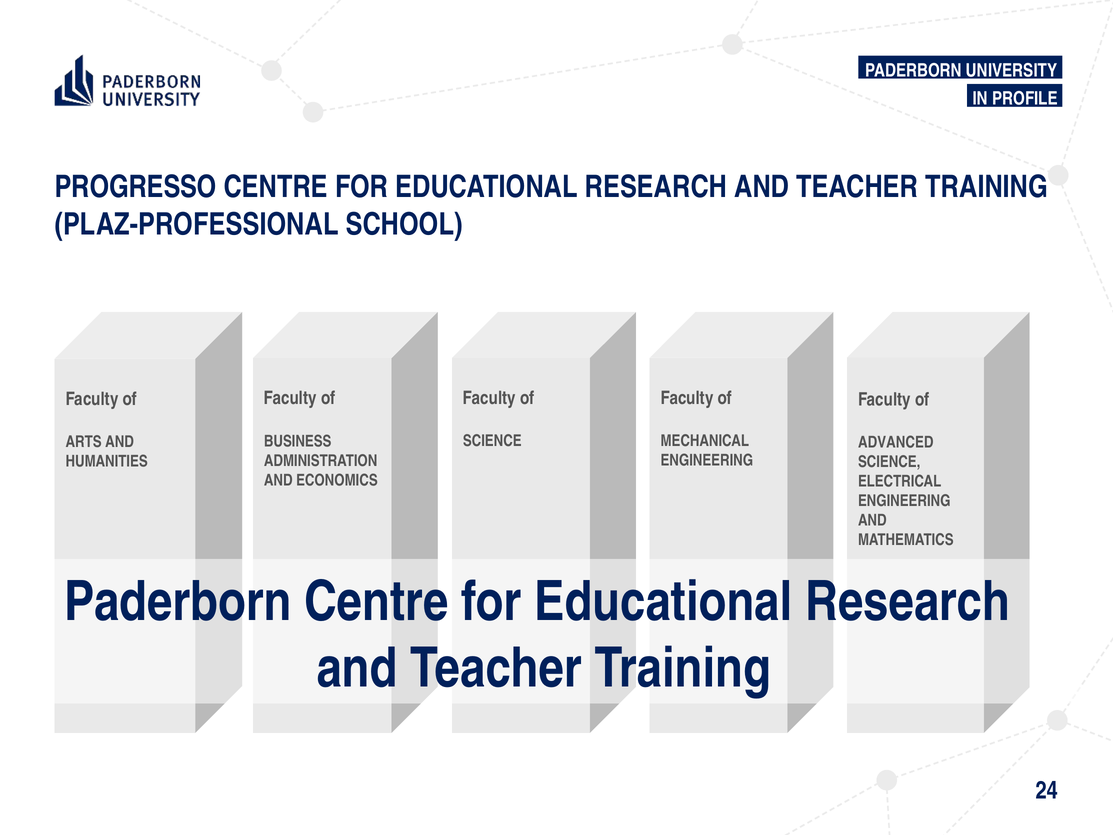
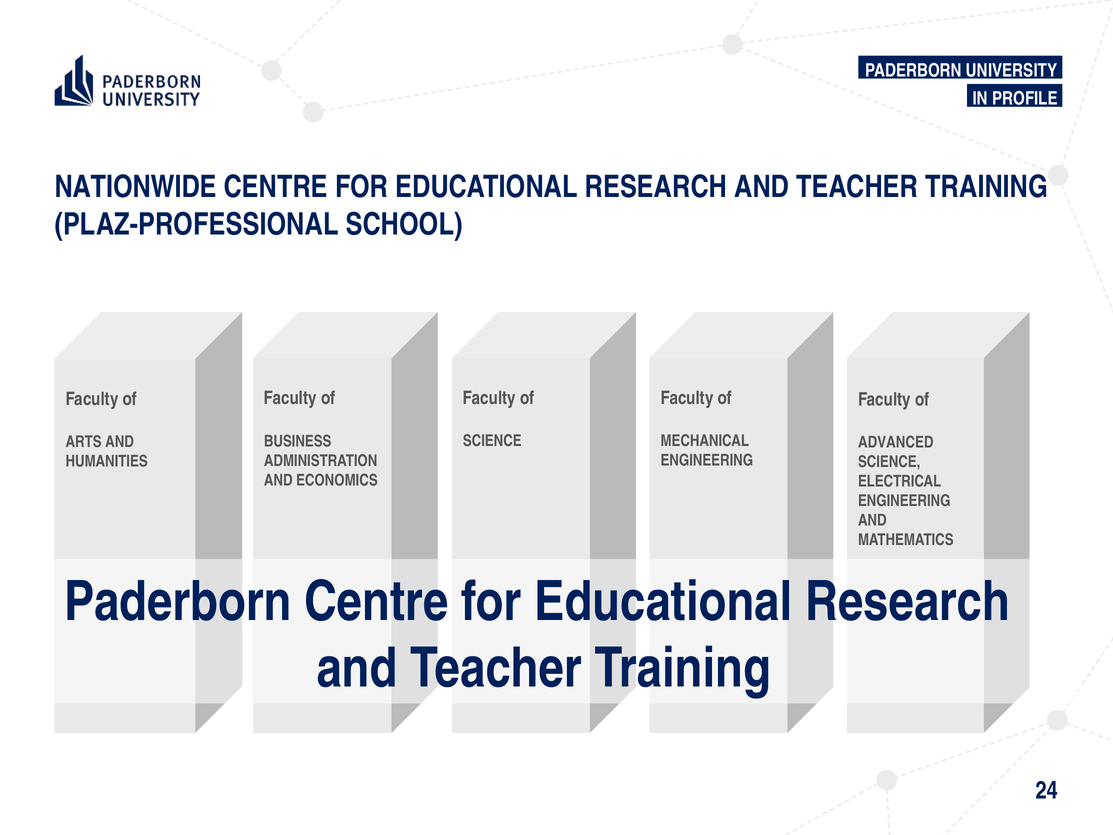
PROGRESSO: PROGRESSO -> NATIONWIDE
